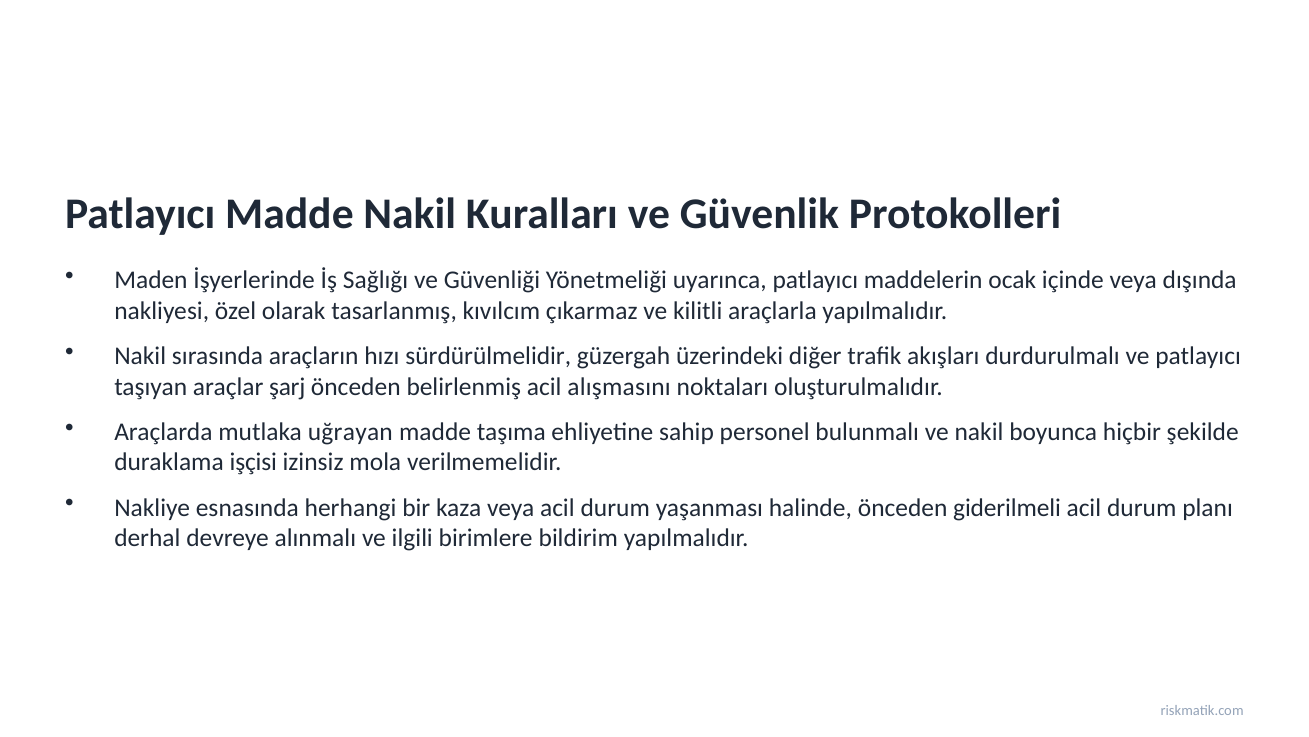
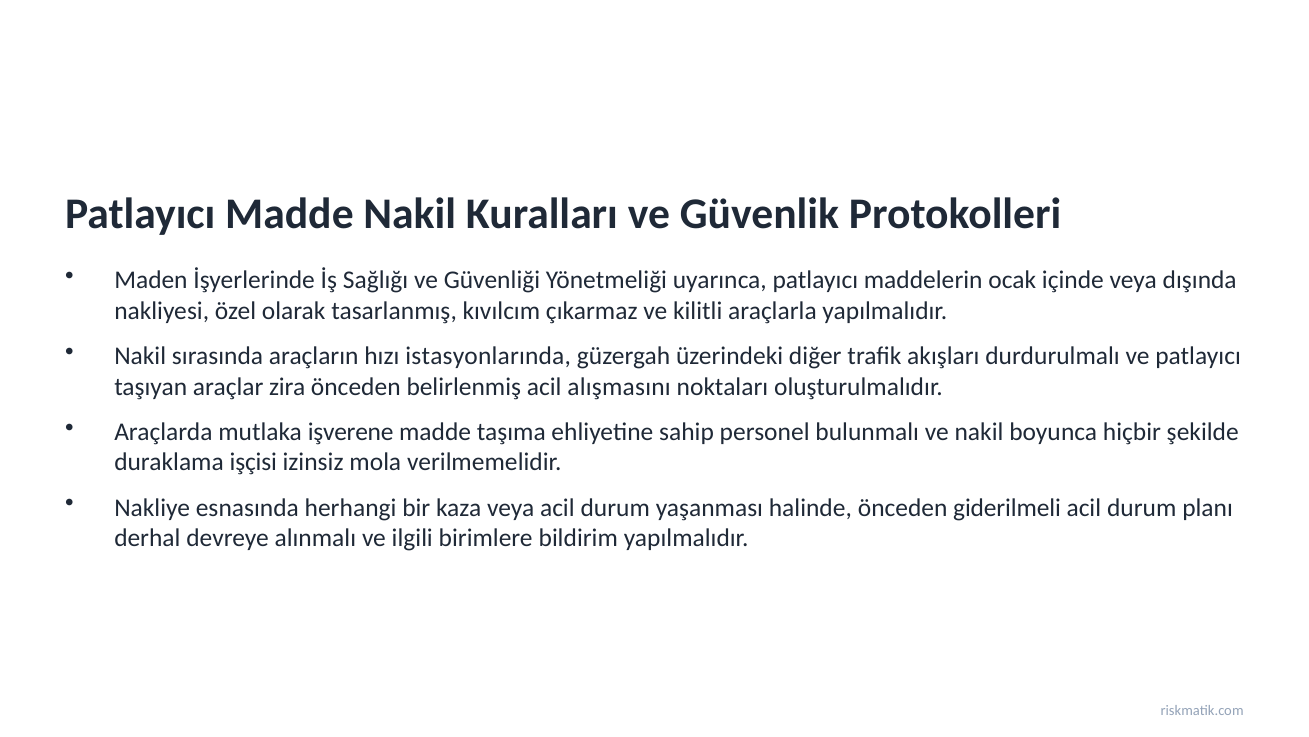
sürdürülmelidir: sürdürülmelidir -> istasyonlarında
şarj: şarj -> zira
uğrayan: uğrayan -> işverene
